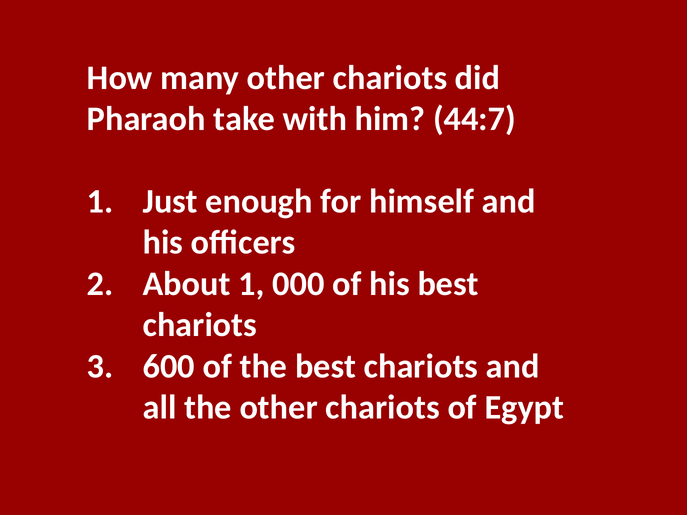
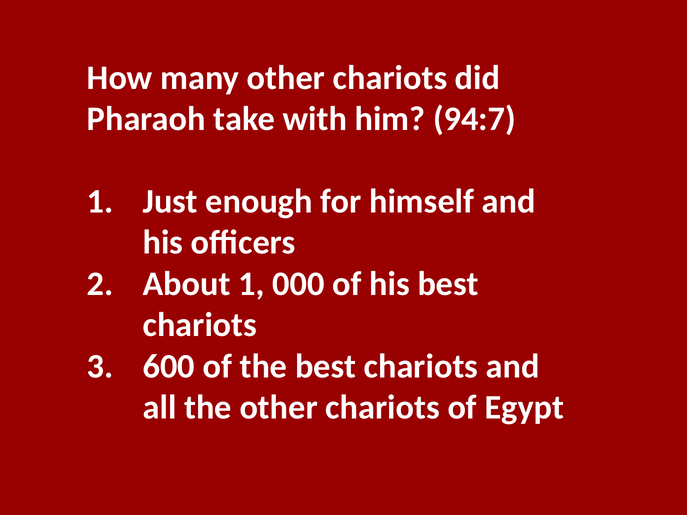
44:7: 44:7 -> 94:7
